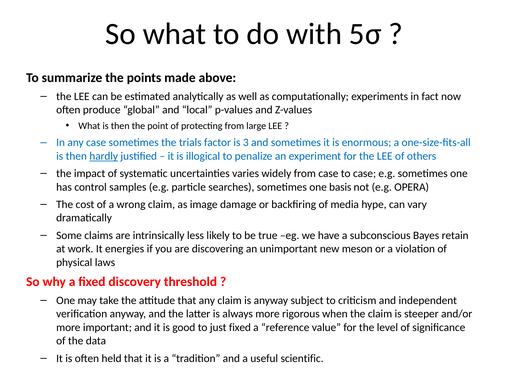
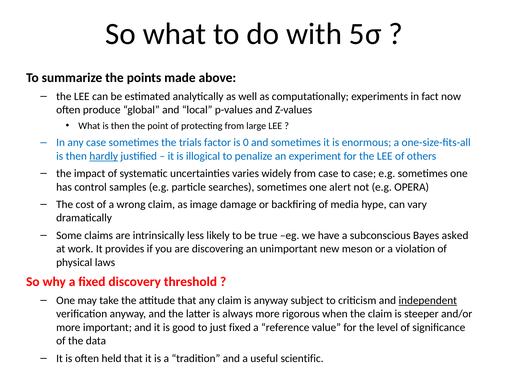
3: 3 -> 0
basis: basis -> alert
retain: retain -> asked
energies: energies -> provides
independent underline: none -> present
